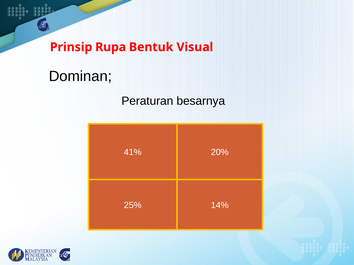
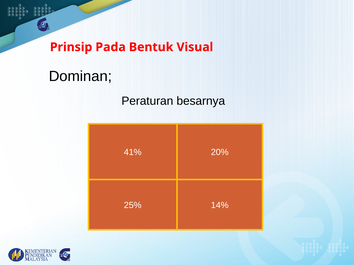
Rupa: Rupa -> Pada
